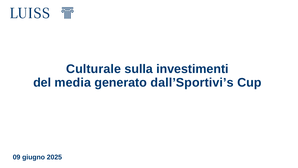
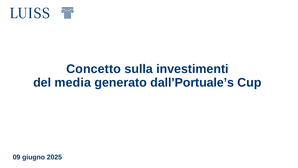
Culturale: Culturale -> Concetto
dall’Sportivi’s: dall’Sportivi’s -> dall’Portuale’s
